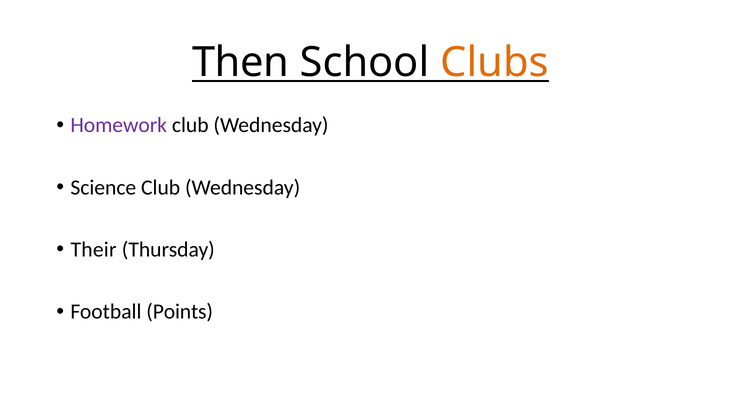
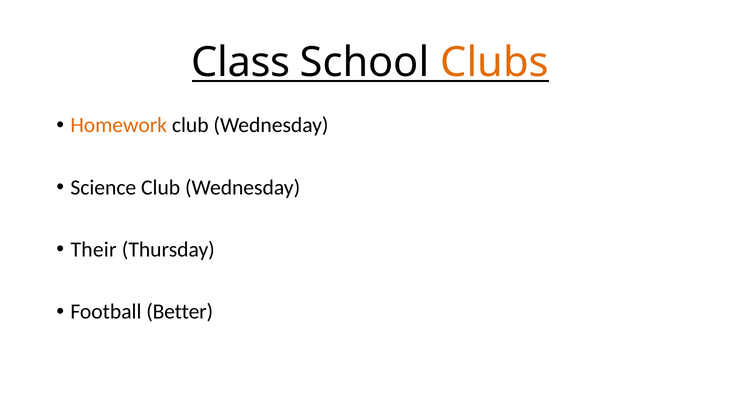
Then: Then -> Class
Homework colour: purple -> orange
Points: Points -> Better
